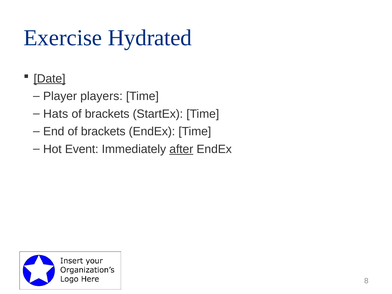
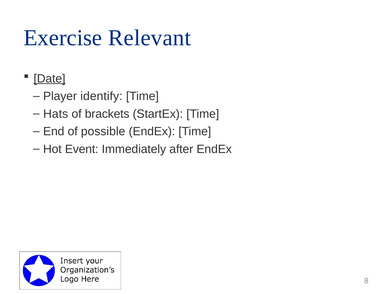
Hydrated: Hydrated -> Relevant
players: players -> identify
End of brackets: brackets -> possible
after underline: present -> none
